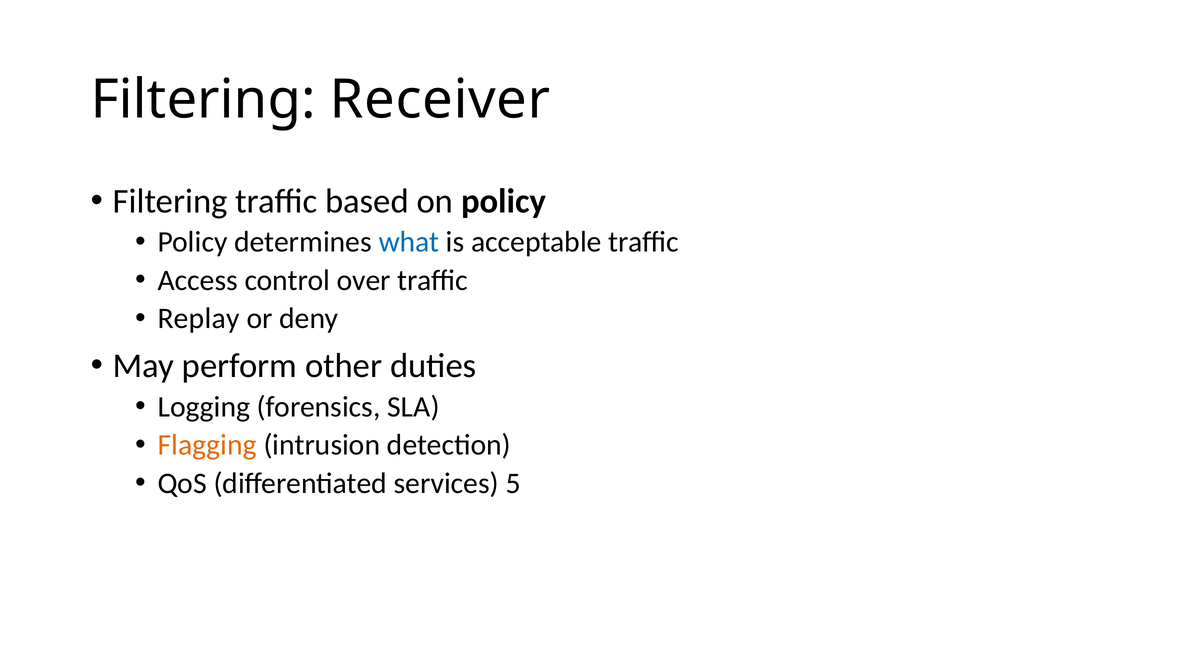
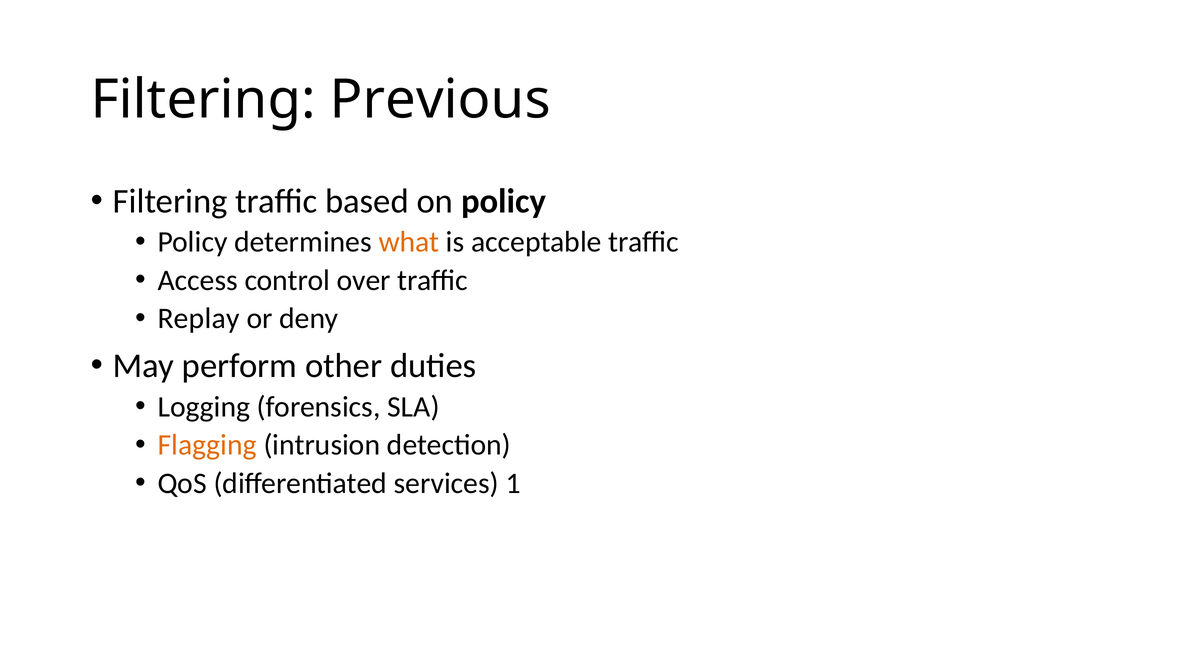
Receiver: Receiver -> Previous
what colour: blue -> orange
5: 5 -> 1
